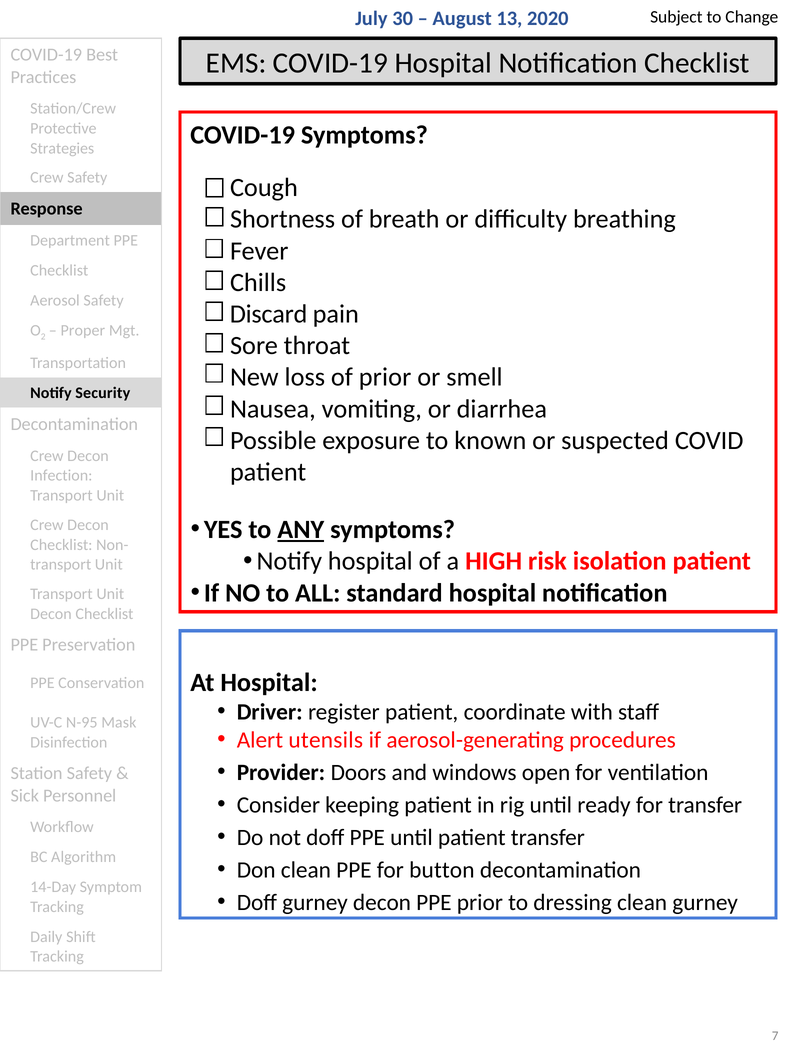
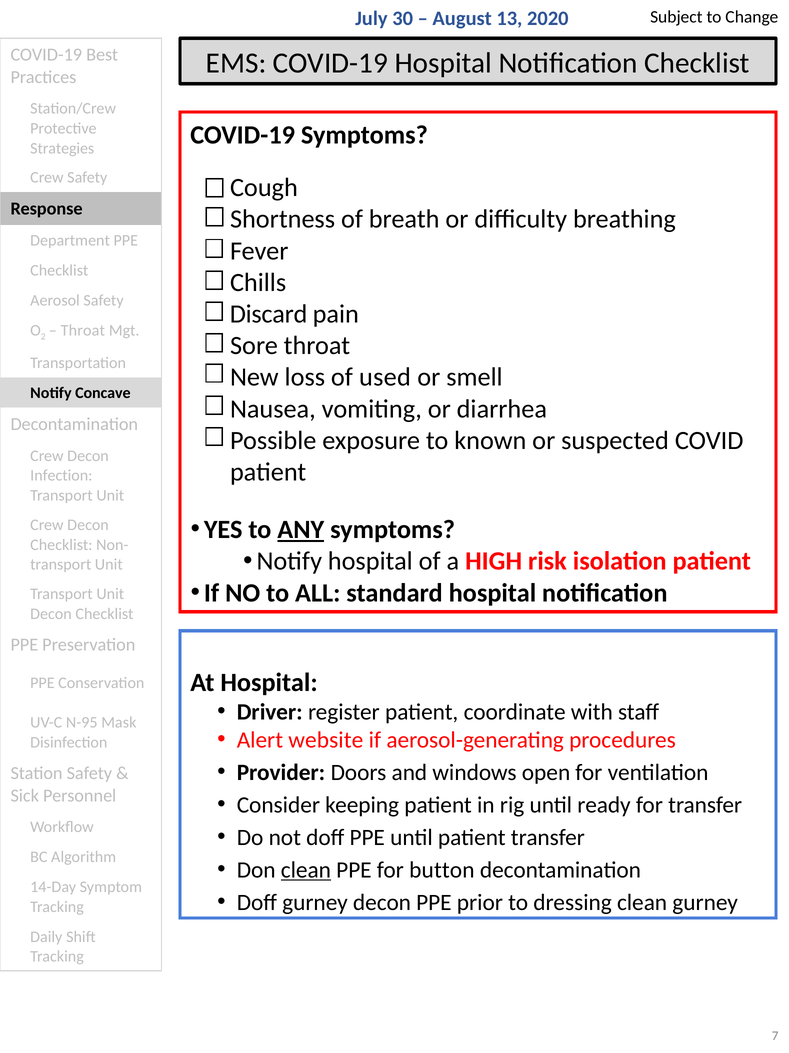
Proper at (83, 330): Proper -> Throat
of prior: prior -> used
Security: Security -> Concave
utensils: utensils -> website
clean at (306, 869) underline: none -> present
